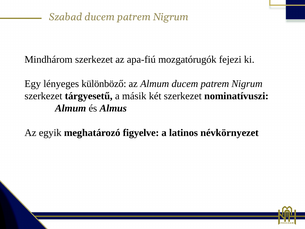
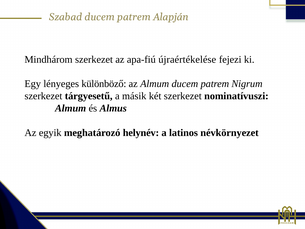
Nigrum at (171, 17): Nigrum -> Alapján
mozgatórugók: mozgatórugók -> újraértékelése
figyelve: figyelve -> helynév
